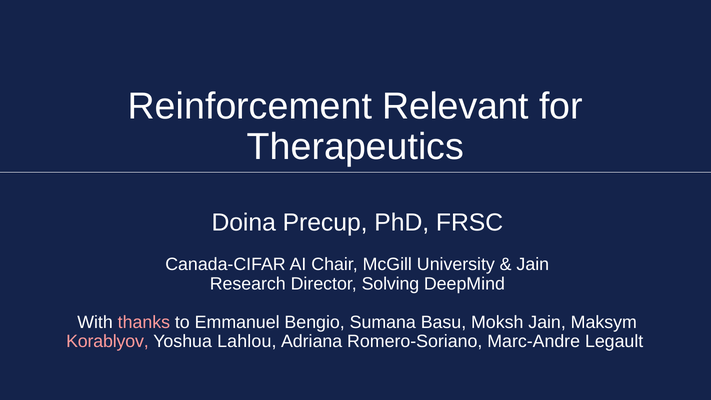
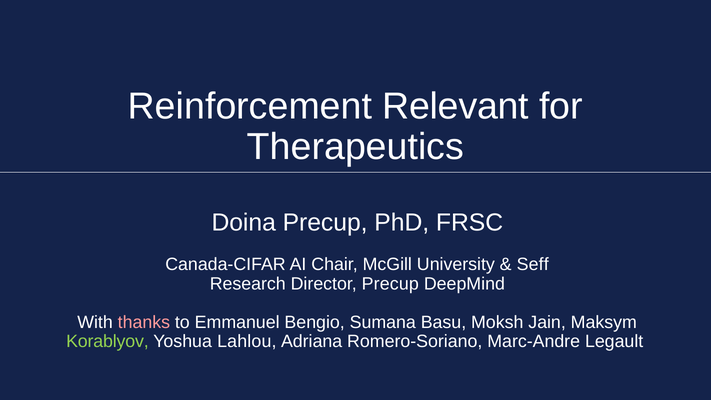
Jain at (533, 265): Jain -> Seff
Director Solving: Solving -> Precup
Korablyov colour: pink -> light green
